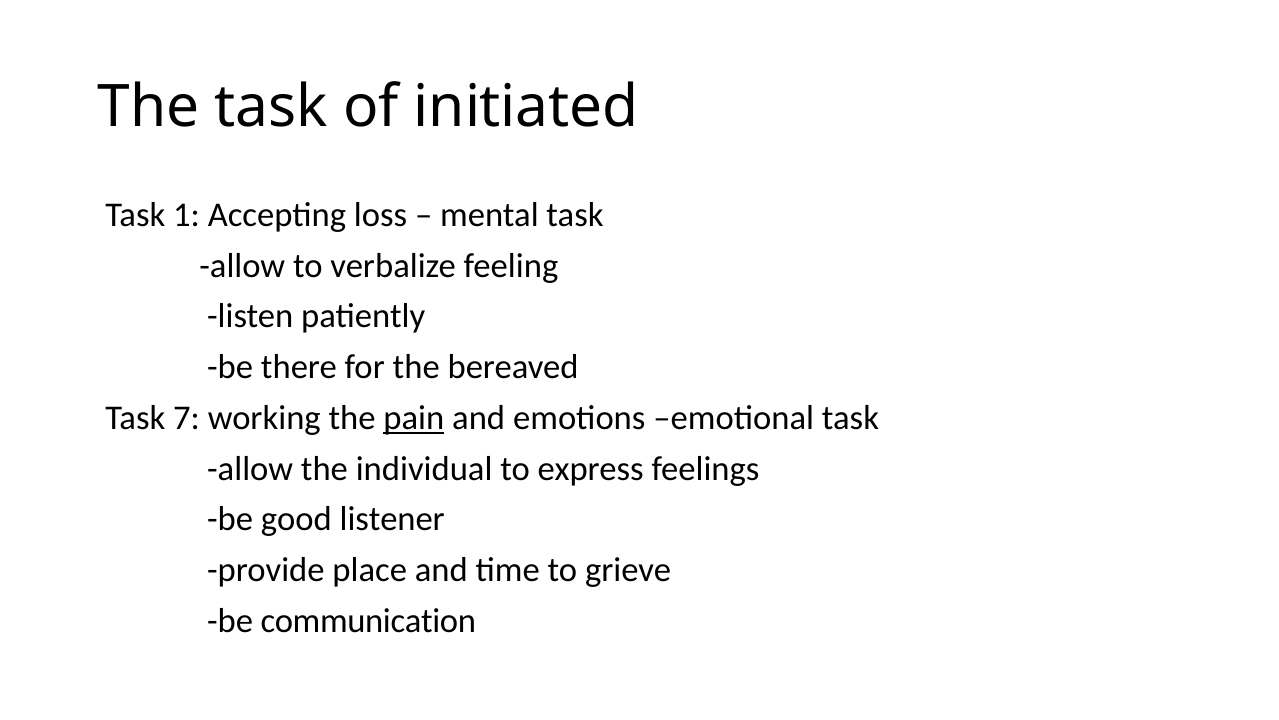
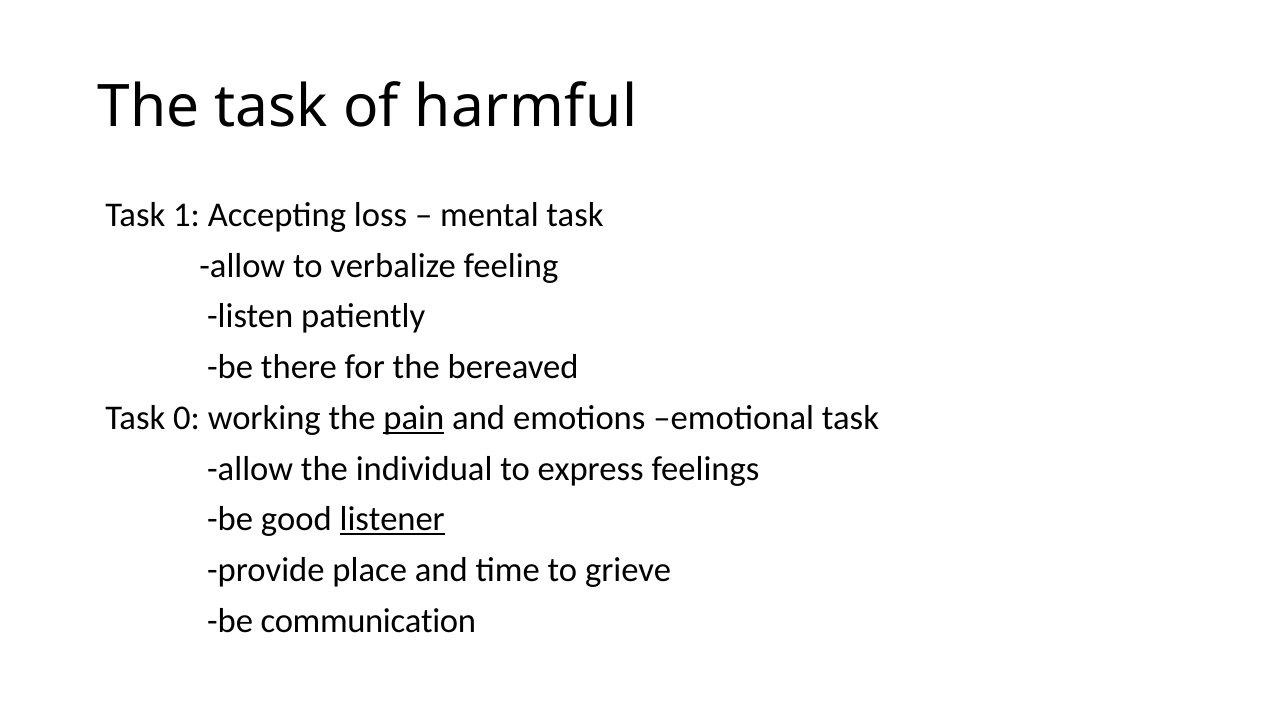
initiated: initiated -> harmful
7: 7 -> 0
listener underline: none -> present
